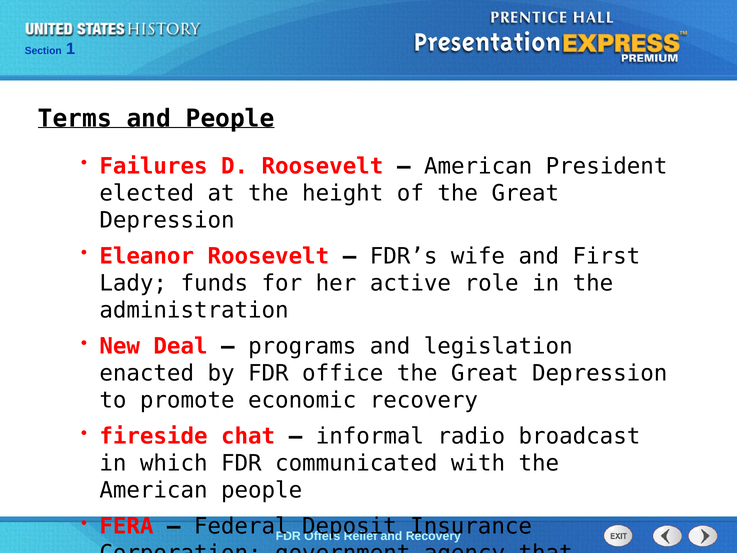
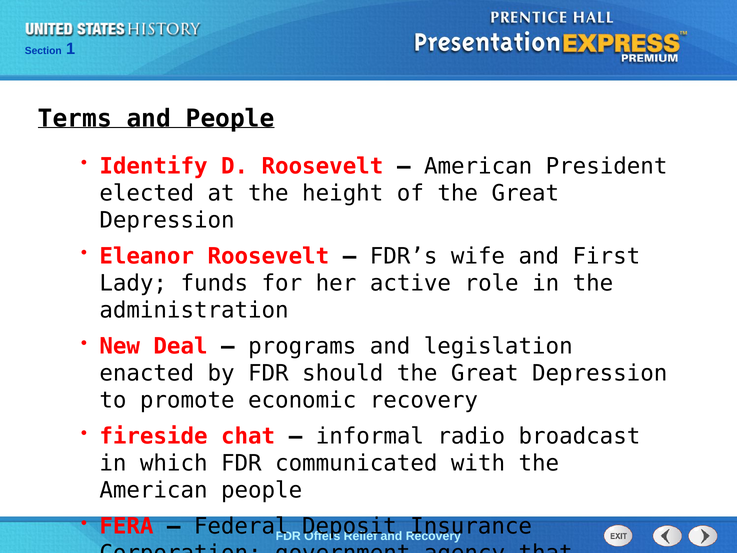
Failures: Failures -> Identify
office: office -> should
